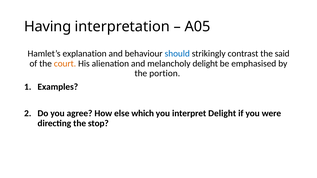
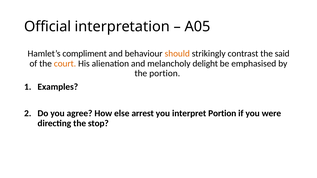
Having: Having -> Official
explanation: explanation -> compliment
should colour: blue -> orange
which: which -> arrest
interpret Delight: Delight -> Portion
